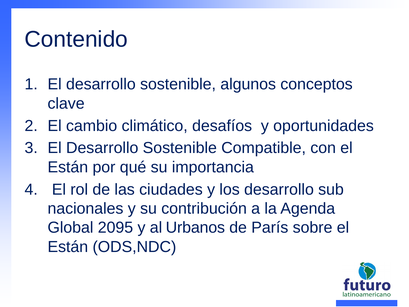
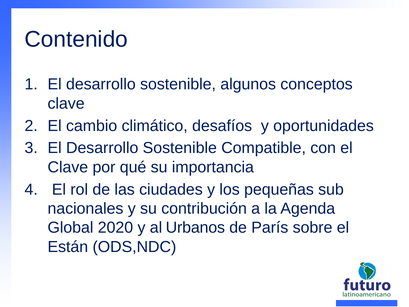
Están at (68, 167): Están -> Clave
los desarrollo: desarrollo -> pequeñas
2095: 2095 -> 2020
